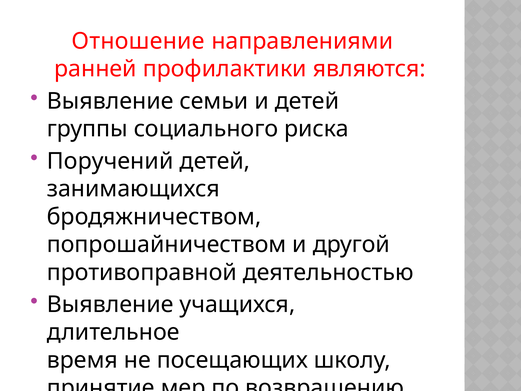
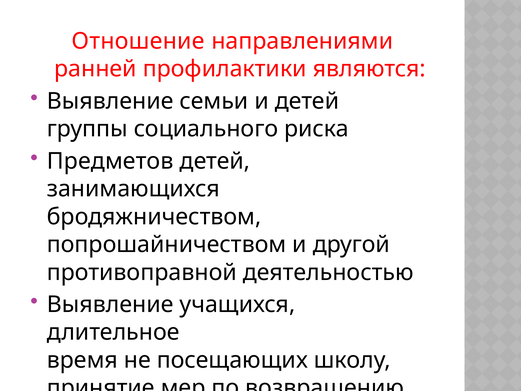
Поручений: Поручений -> Предметов
